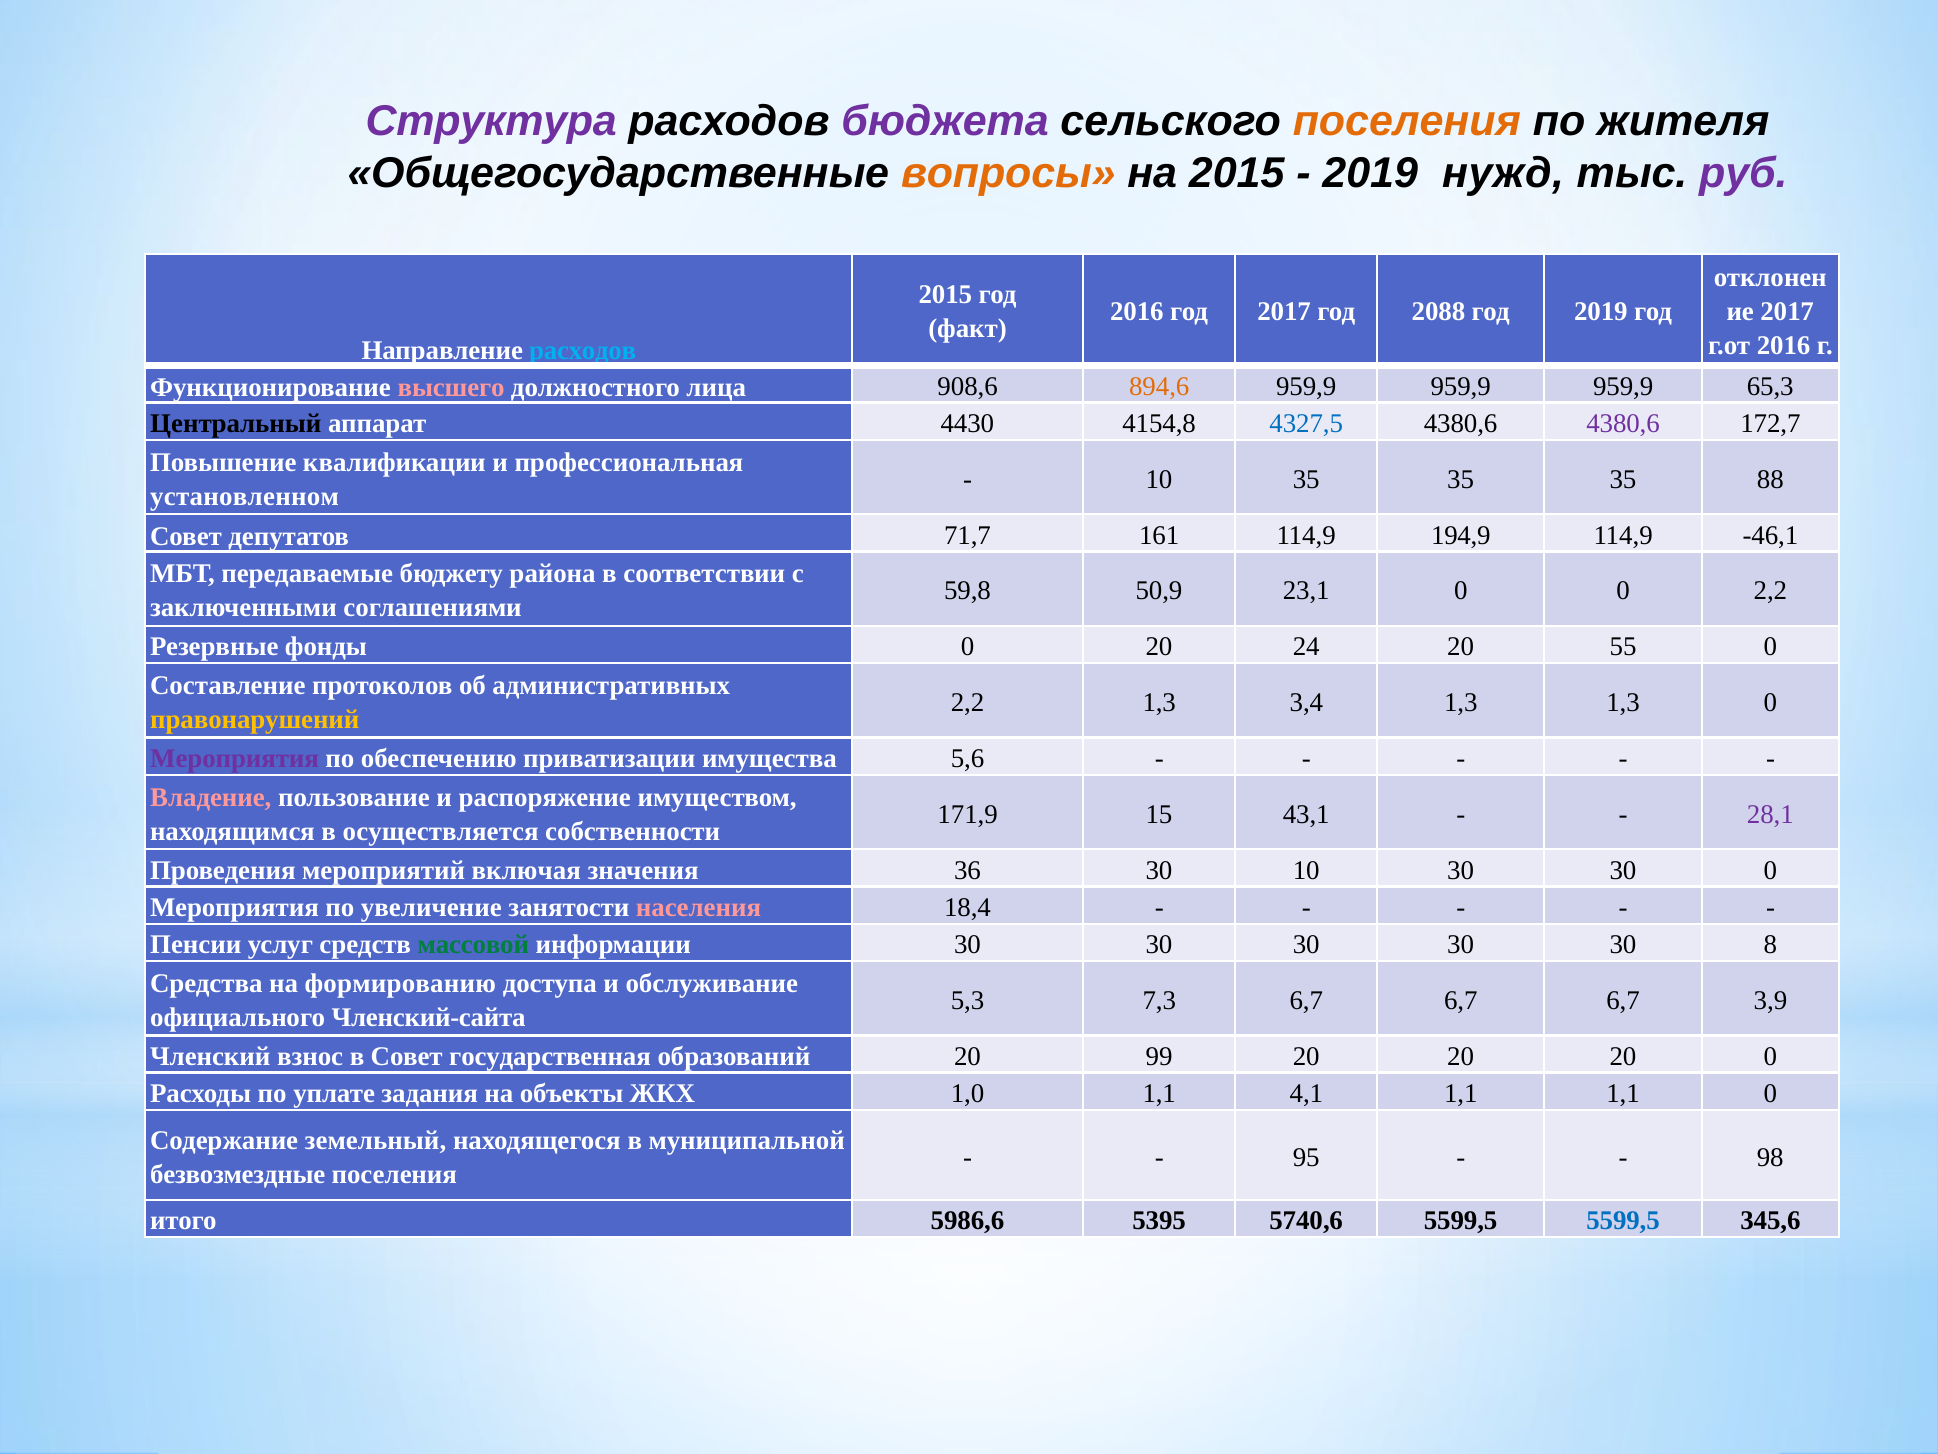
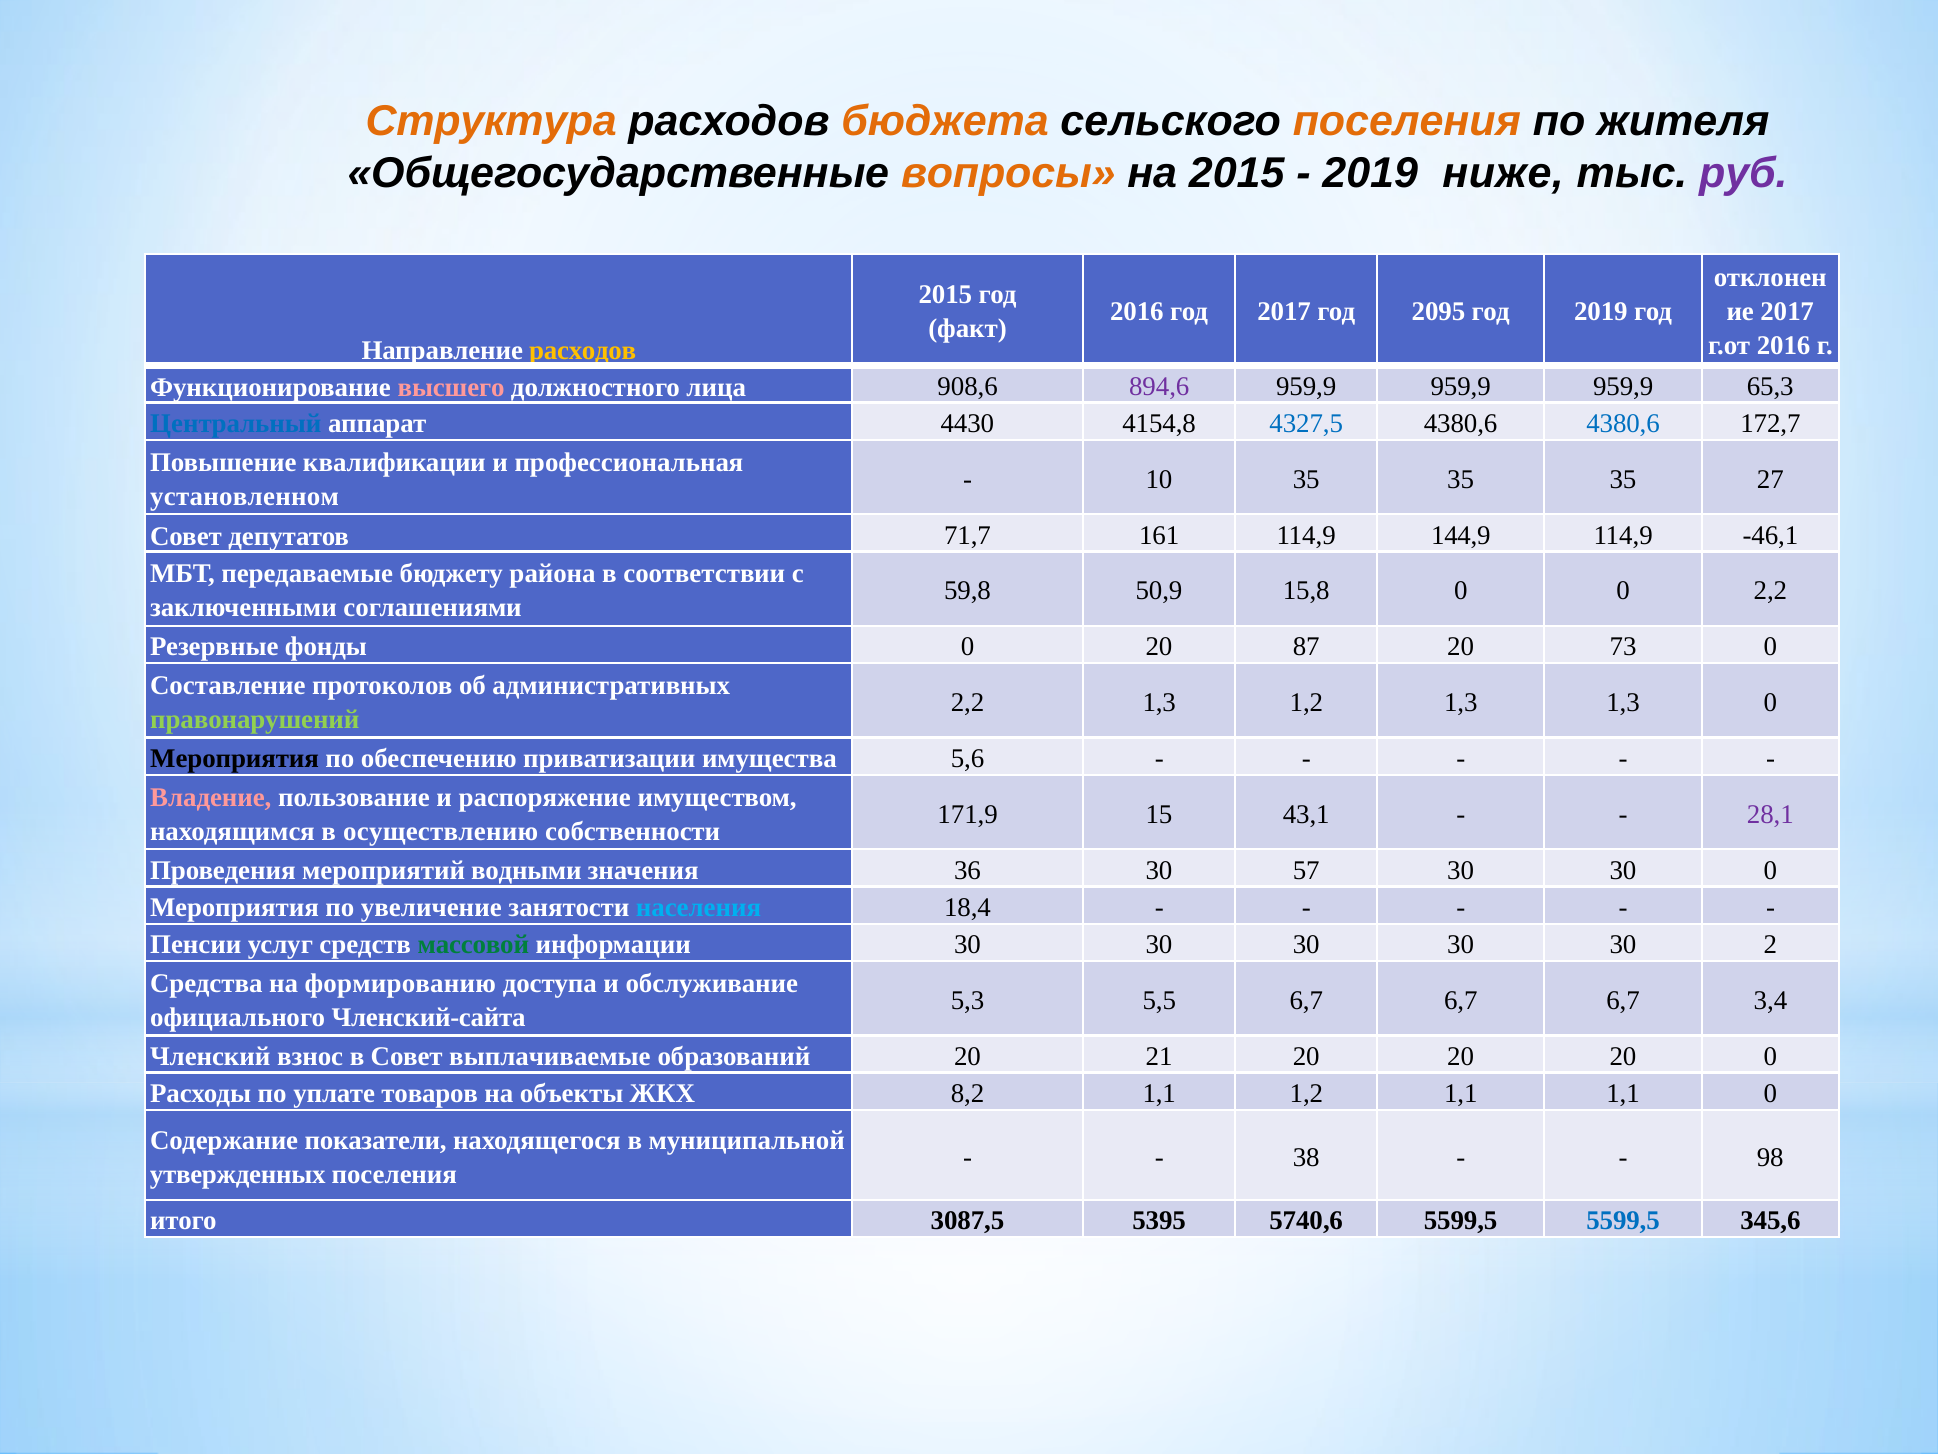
Структура colour: purple -> orange
бюджета colour: purple -> orange
нужд: нужд -> ниже
2088: 2088 -> 2095
расходов at (583, 350) colour: light blue -> yellow
894,6 colour: orange -> purple
Центральный colour: black -> blue
4380,6 at (1623, 423) colour: purple -> blue
88: 88 -> 27
194,9: 194,9 -> 144,9
23,1: 23,1 -> 15,8
24: 24 -> 87
55: 55 -> 73
1,3 3,4: 3,4 -> 1,2
правонарушений colour: yellow -> light green
Мероприятия at (235, 758) colour: purple -> black
осуществляется: осуществляется -> осуществлению
включая: включая -> водными
30 10: 10 -> 57
населения colour: pink -> light blue
8: 8 -> 2
7,3: 7,3 -> 5,5
3,9: 3,9 -> 3,4
государственная: государственная -> выплачиваемые
99: 99 -> 21
задания: задания -> товаров
1,0: 1,0 -> 8,2
1,1 4,1: 4,1 -> 1,2
земельный: земельный -> показатели
95: 95 -> 38
безвозмездные: безвозмездные -> утвержденных
5986,6: 5986,6 -> 3087,5
